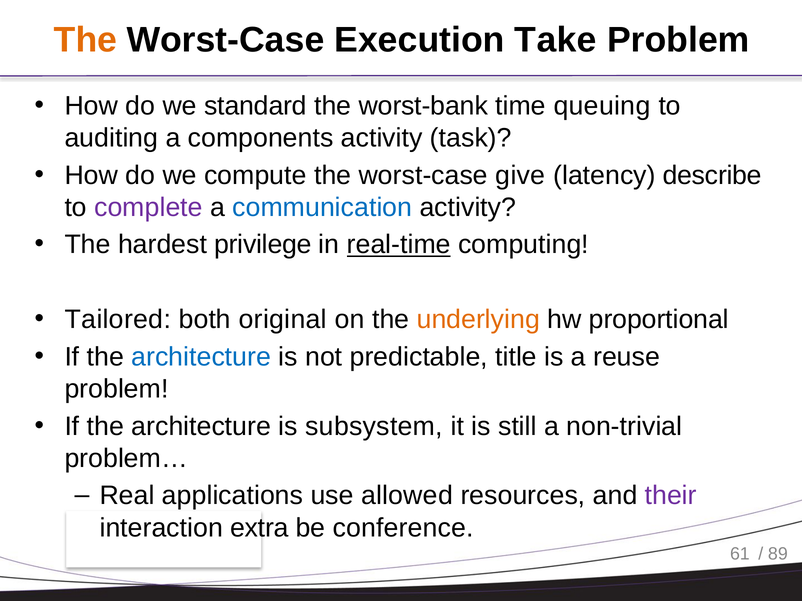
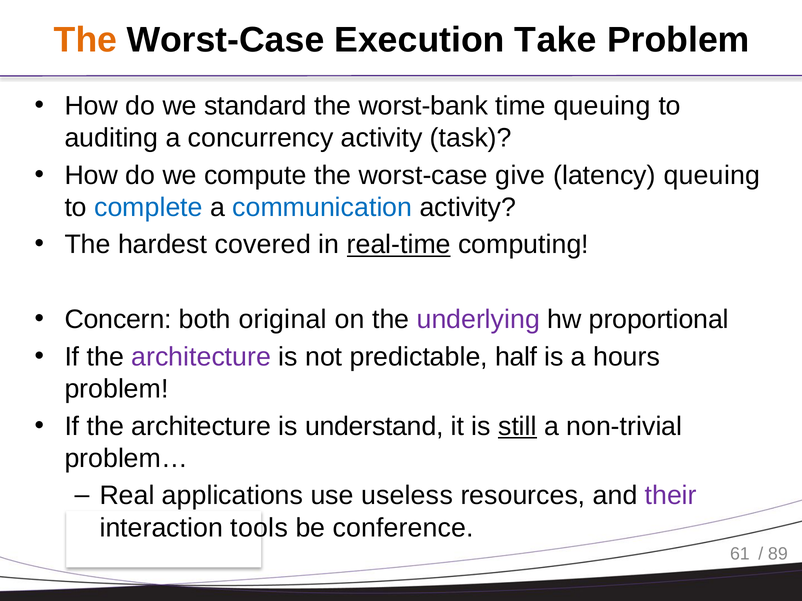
components: components -> concurrency
latency describe: describe -> queuing
complete colour: purple -> blue
privilege: privilege -> covered
Tailored: Tailored -> Concern
underlying colour: orange -> purple
architecture at (201, 357) colour: blue -> purple
title: title -> half
reuse: reuse -> hours
subsystem: subsystem -> understand
still underline: none -> present
allowed: allowed -> useless
extra: extra -> tools
